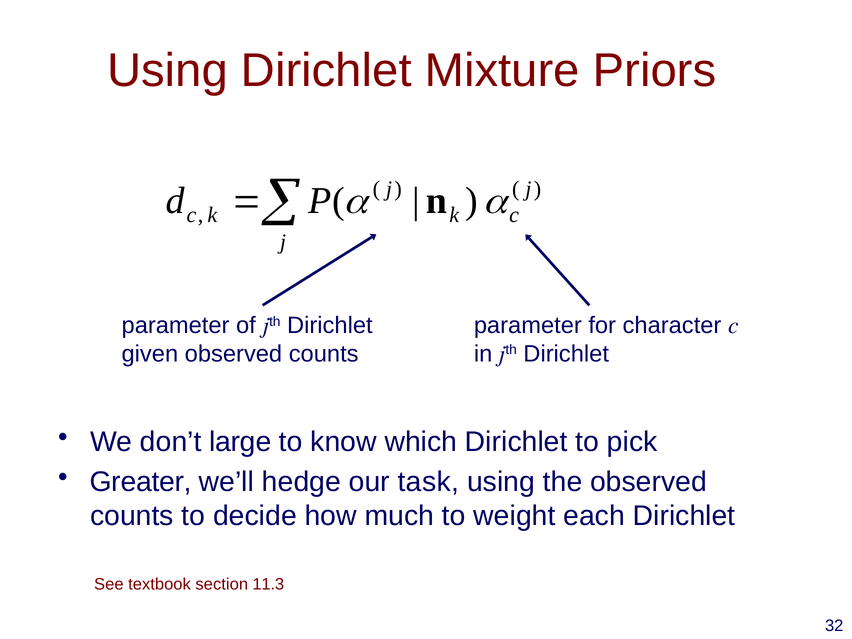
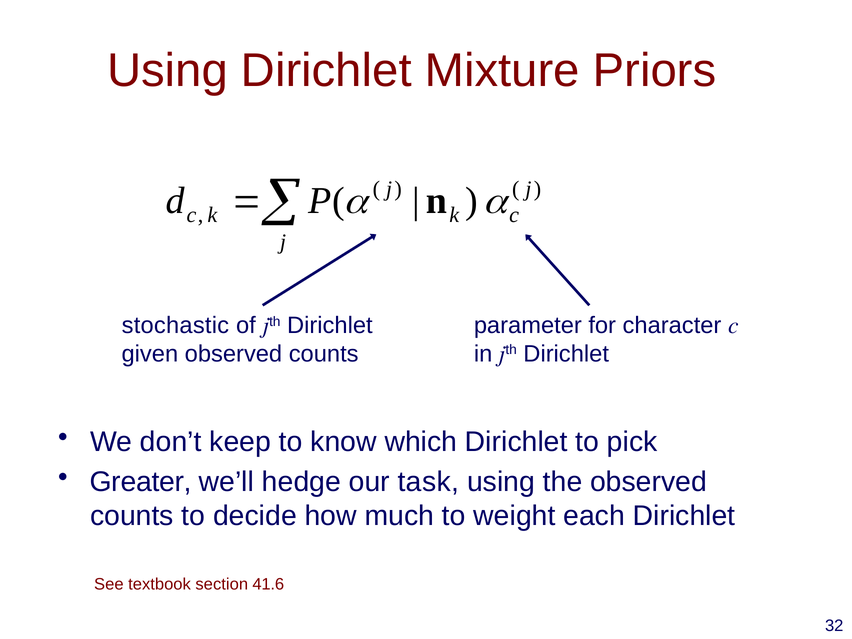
parameter at (176, 325): parameter -> stochastic
large: large -> keep
11.3: 11.3 -> 41.6
